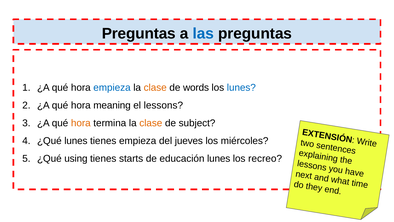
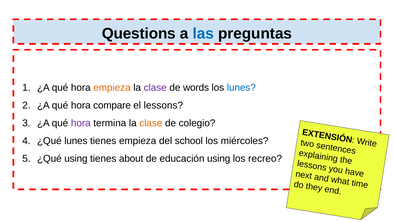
Preguntas at (139, 33): Preguntas -> Questions
empieza at (112, 88) colour: blue -> orange
clase at (155, 88) colour: orange -> purple
meaning: meaning -> compare
hora at (81, 123) colour: orange -> purple
subject: subject -> colegio
jueves: jueves -> school
starts: starts -> about
educación lunes: lunes -> using
